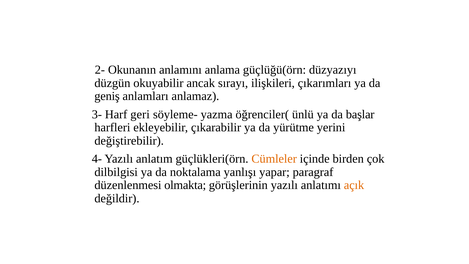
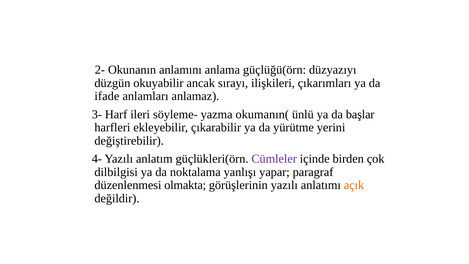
geniş: geniş -> ifade
geri: geri -> ileri
öğrenciler(: öğrenciler( -> okumanın(
Cümleler colour: orange -> purple
